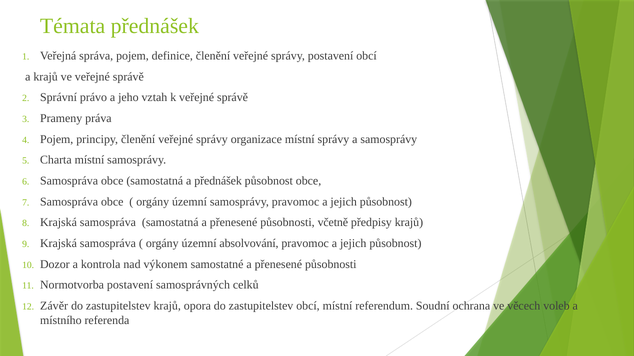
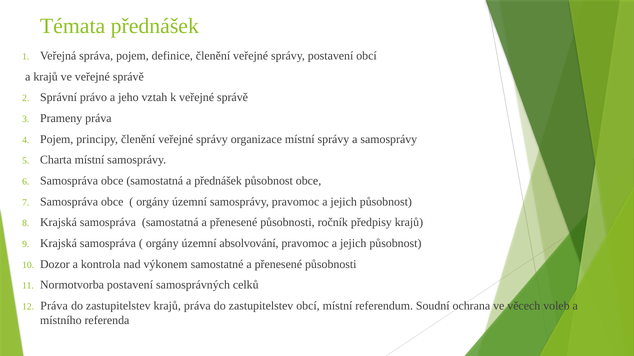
včetně: včetně -> ročník
Závěr at (54, 306): Závěr -> Práva
krajů opora: opora -> práva
